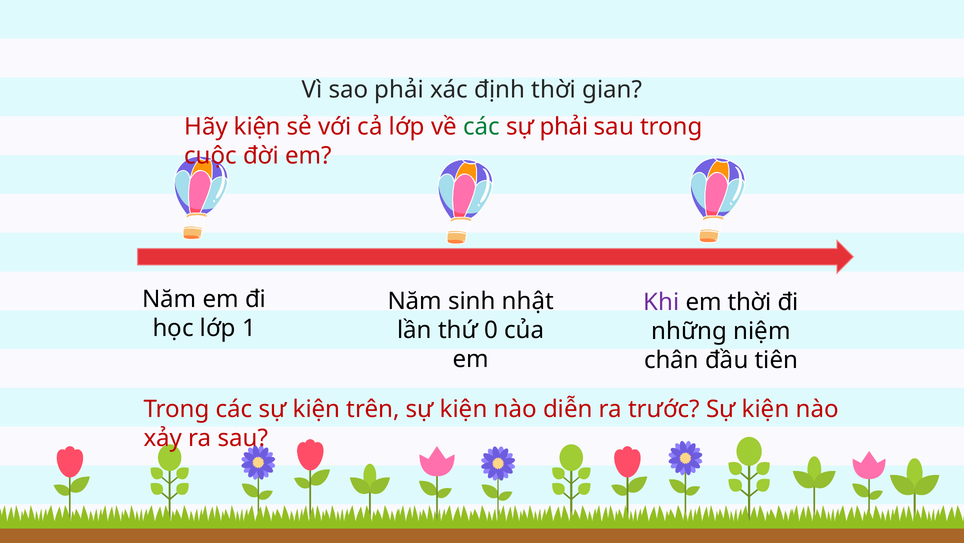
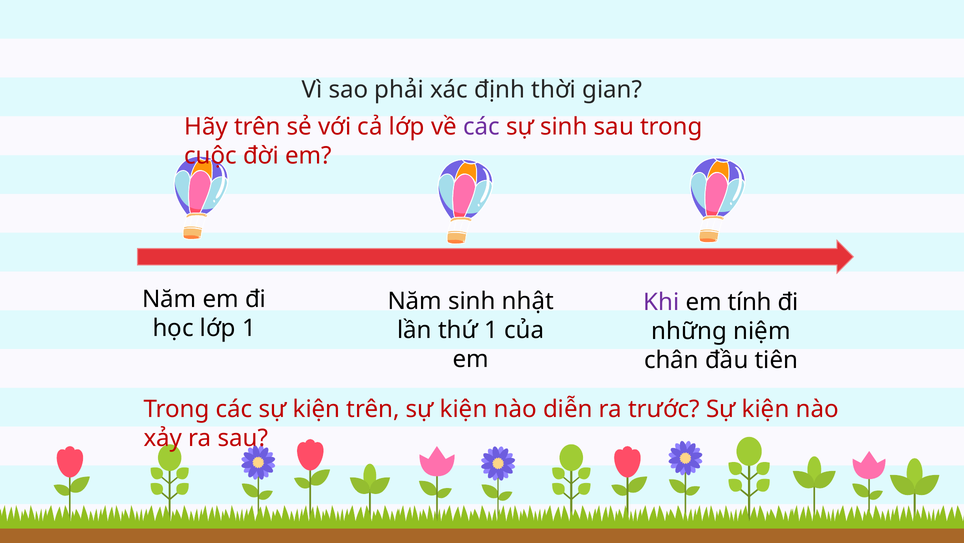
Hãy kiện: kiện -> trên
các at (481, 127) colour: green -> purple
sự phải: phải -> sinh
em thời: thời -> tính
thứ 0: 0 -> 1
